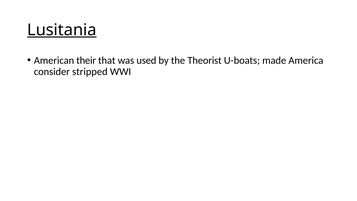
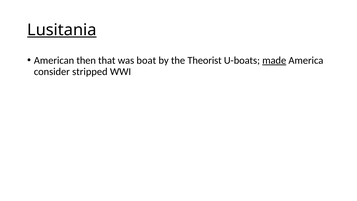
their: their -> then
used: used -> boat
made underline: none -> present
